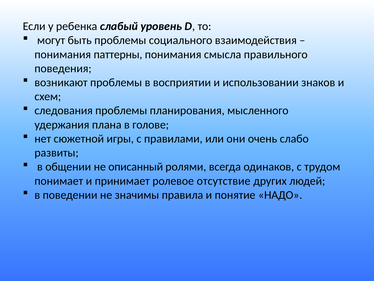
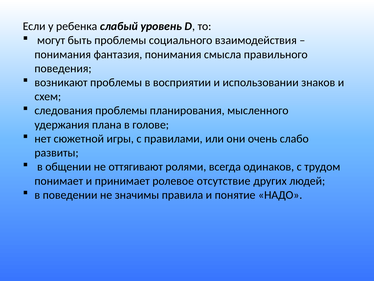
паттерны: паттерны -> фантазия
описанный: описанный -> оттягивают
